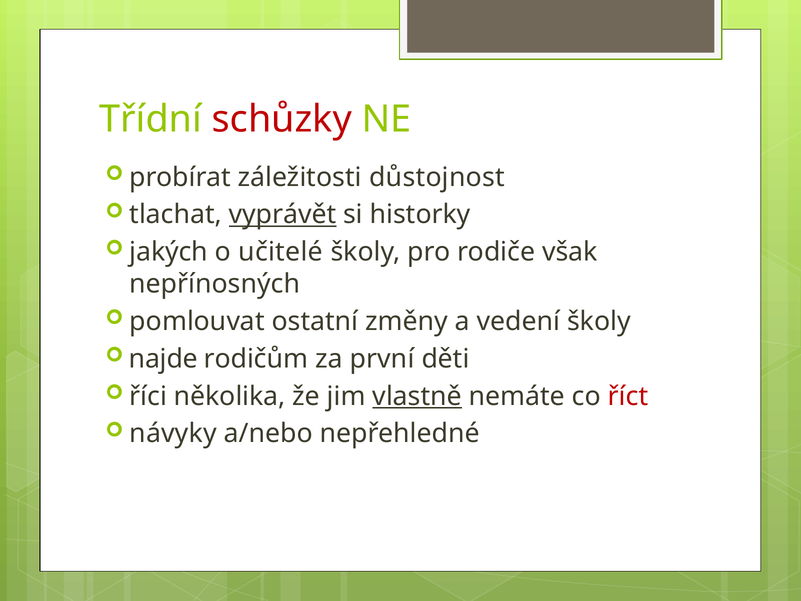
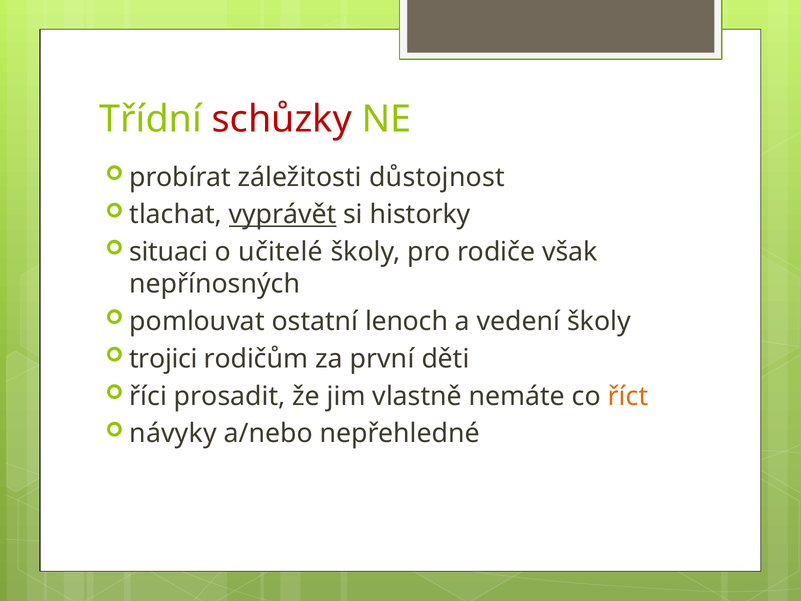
jakých: jakých -> situaci
změny: změny -> lenoch
najde: najde -> trojici
několika: několika -> prosadit
vlastně underline: present -> none
říct colour: red -> orange
